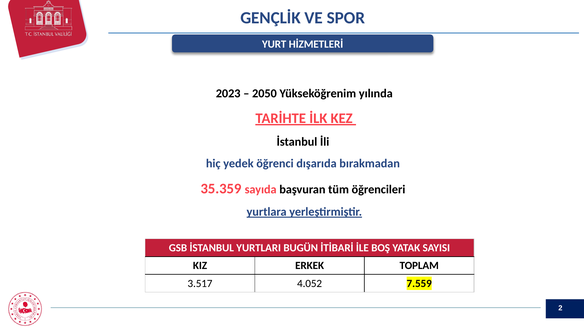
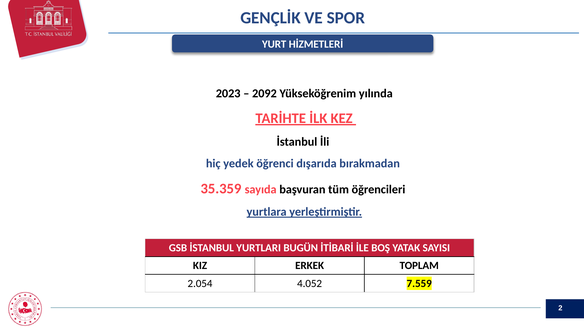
2050: 2050 -> 2092
3.517: 3.517 -> 2.054
